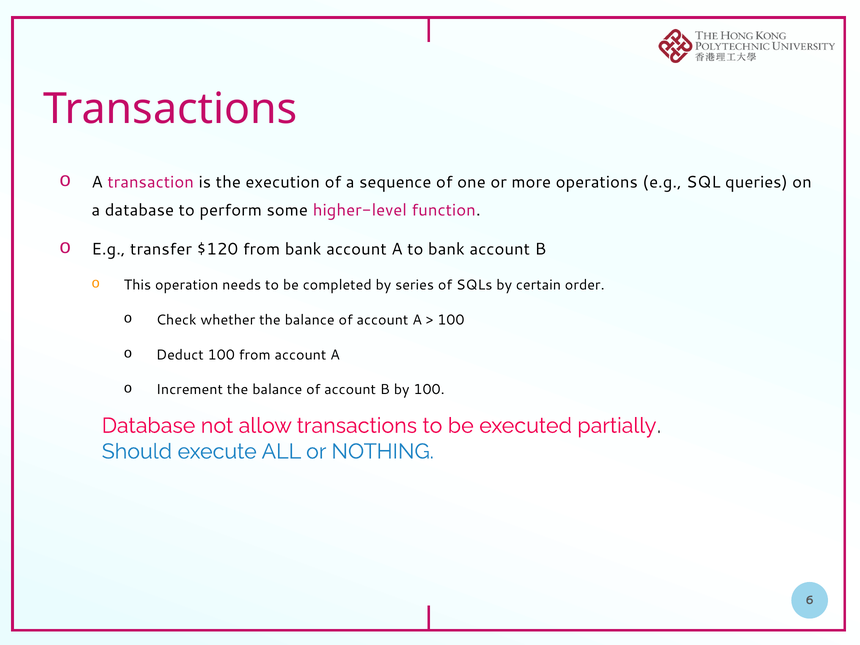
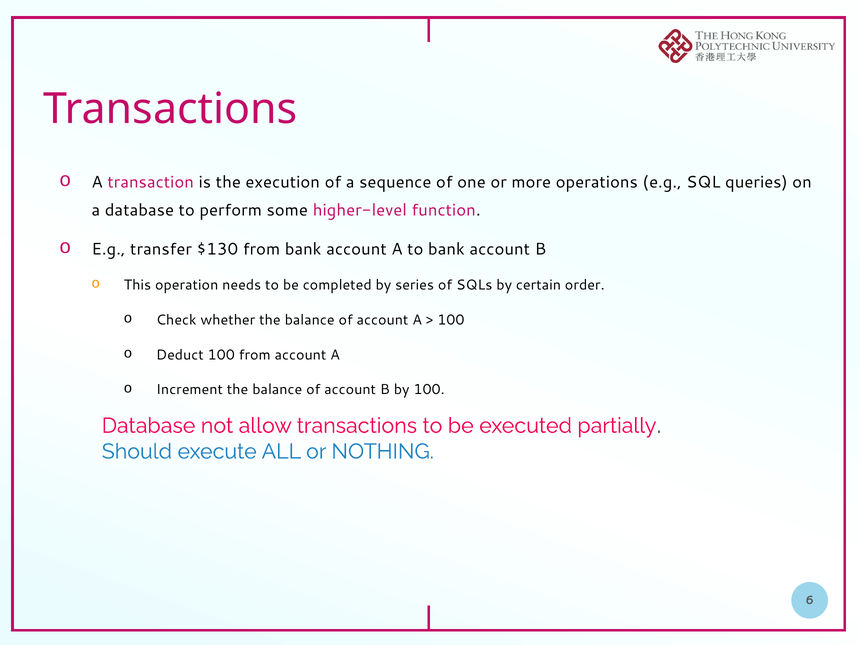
$120: $120 -> $130
